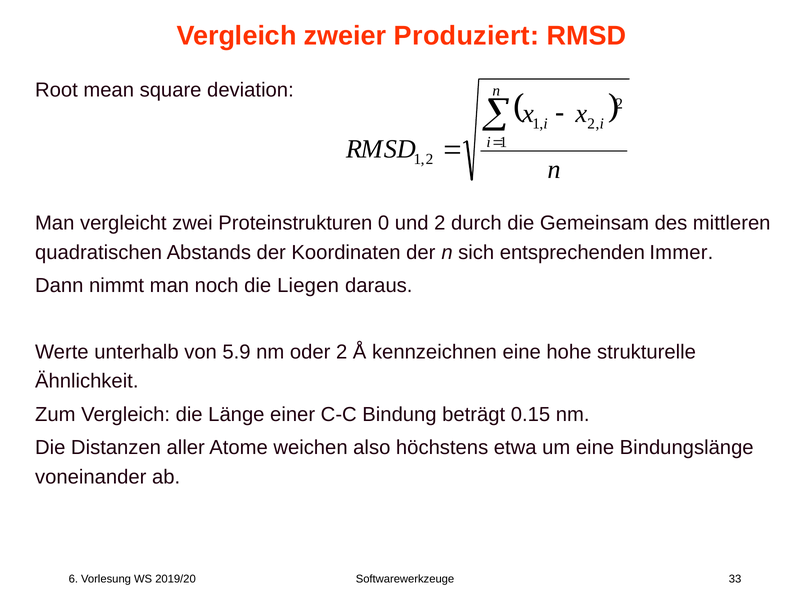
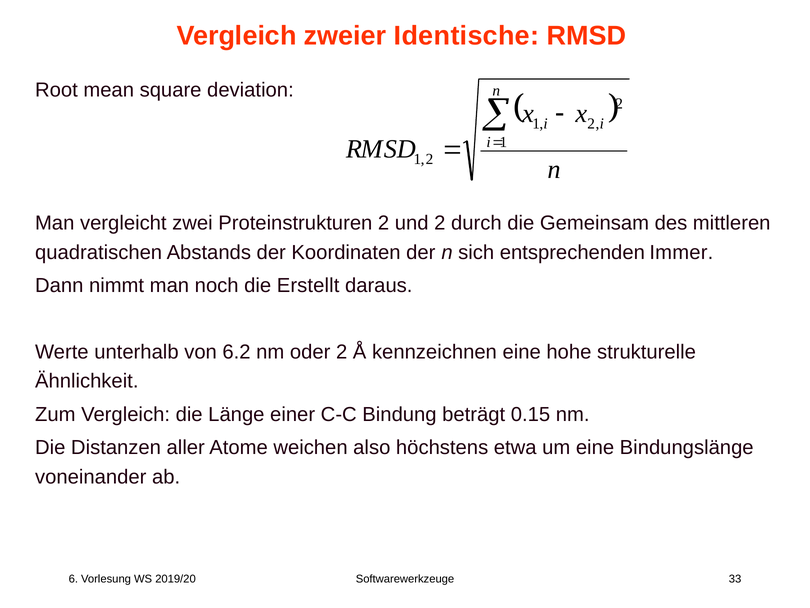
Produziert: Produziert -> Identische
Proteinstrukturen 0: 0 -> 2
Liegen: Liegen -> Erstellt
5.9: 5.9 -> 6.2
